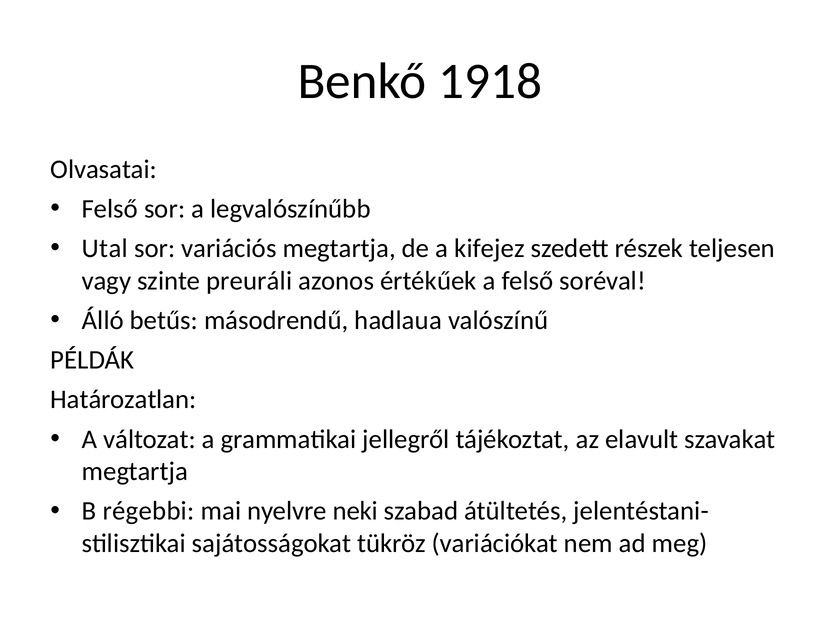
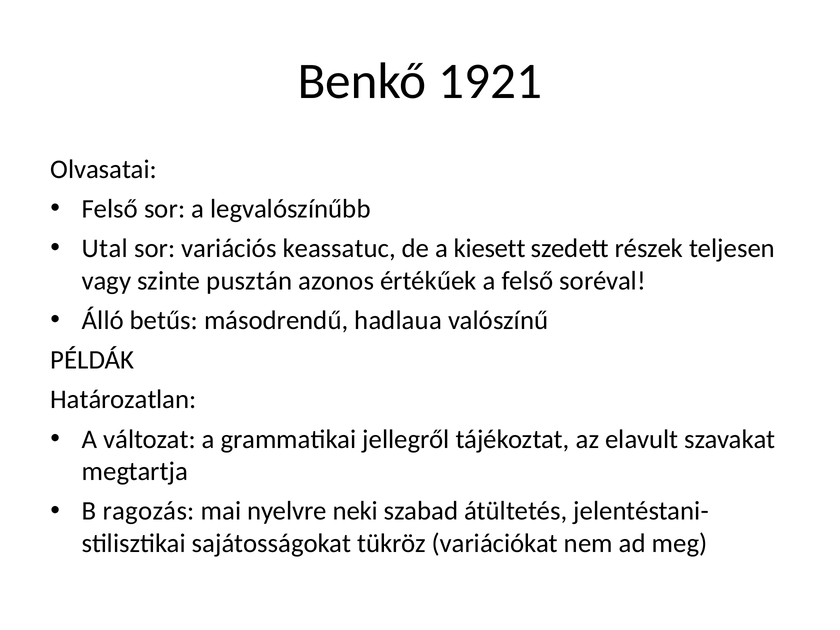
1918: 1918 -> 1921
variációs megtartja: megtartja -> keassatuc
kifejez: kifejez -> kiesett
preuráli: preuráli -> pusztán
régebbi: régebbi -> ragozás
